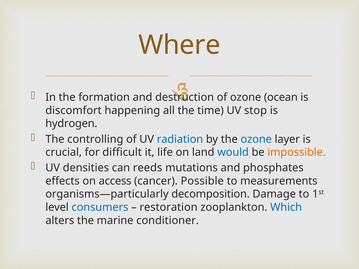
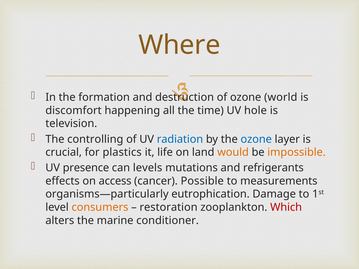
ocean: ocean -> world
stop: stop -> hole
hydrogen: hydrogen -> television
difficult: difficult -> plastics
would colour: blue -> orange
densities: densities -> presence
reeds: reeds -> levels
phosphates: phosphates -> refrigerants
decomposition: decomposition -> eutrophication
consumers colour: blue -> orange
Which colour: blue -> red
